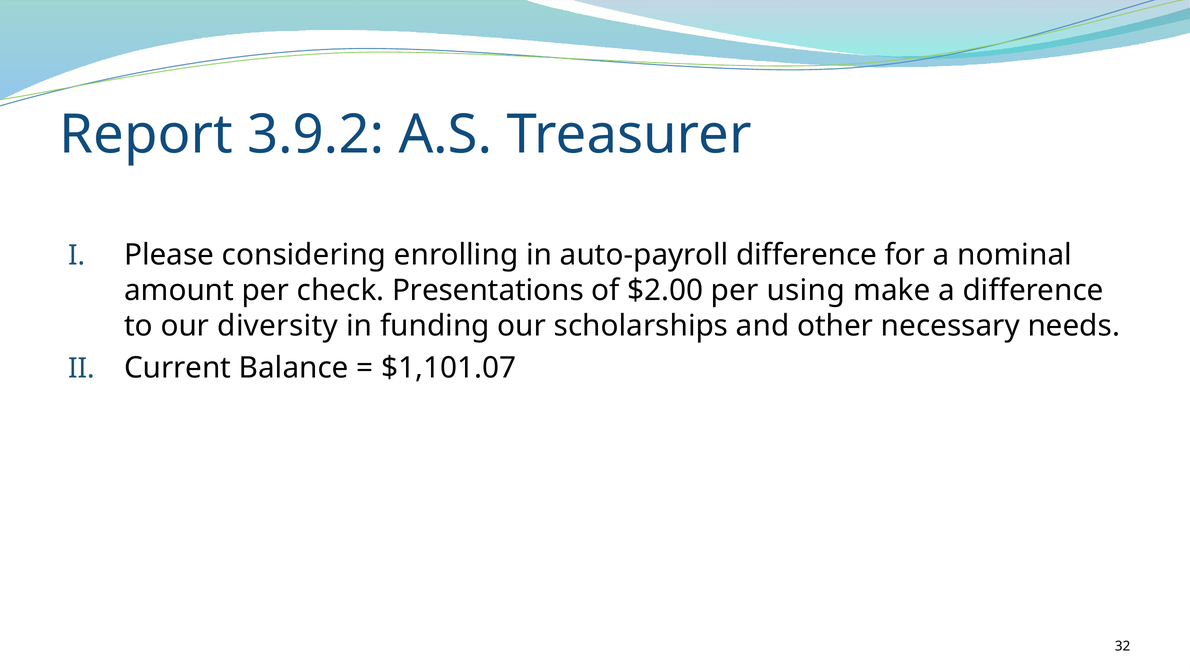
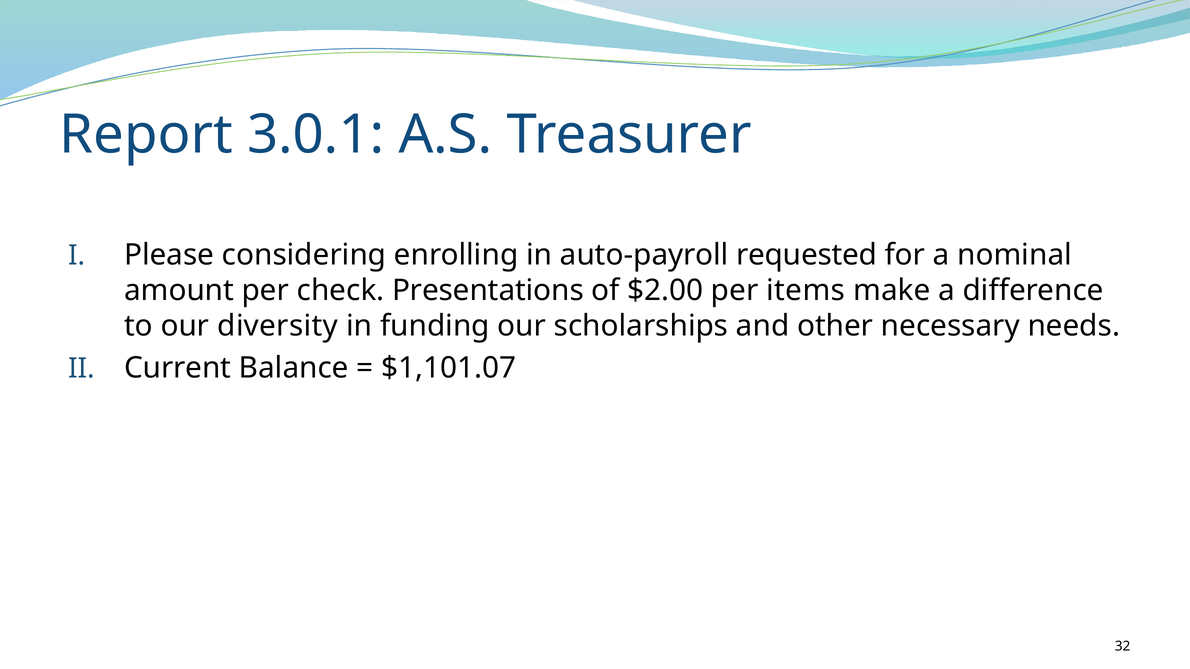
3.9.2: 3.9.2 -> 3.0.1
auto-payroll difference: difference -> requested
using: using -> items
